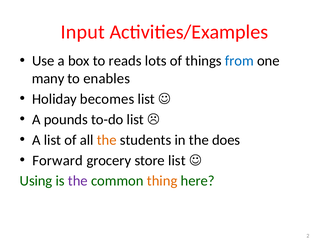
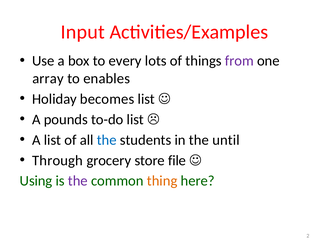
reads: reads -> every
from colour: blue -> purple
many: many -> array
the at (107, 140) colour: orange -> blue
does: does -> until
Forward: Forward -> Through
store list: list -> file
